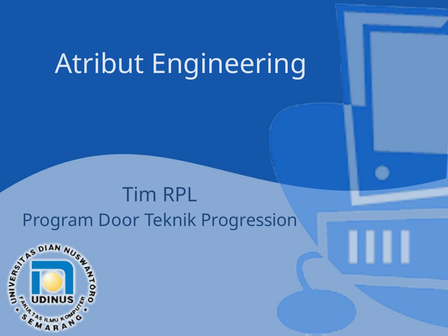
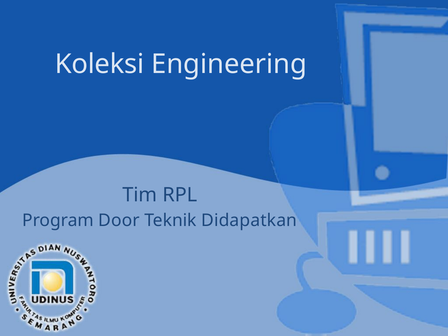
Atribut: Atribut -> Koleksi
Progression: Progression -> Didapatkan
